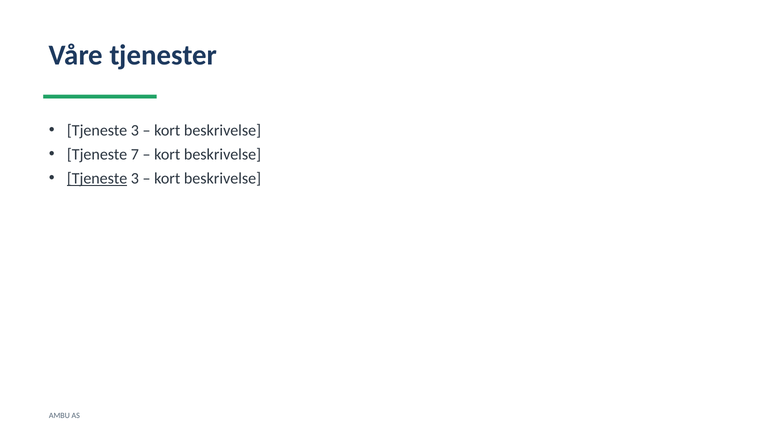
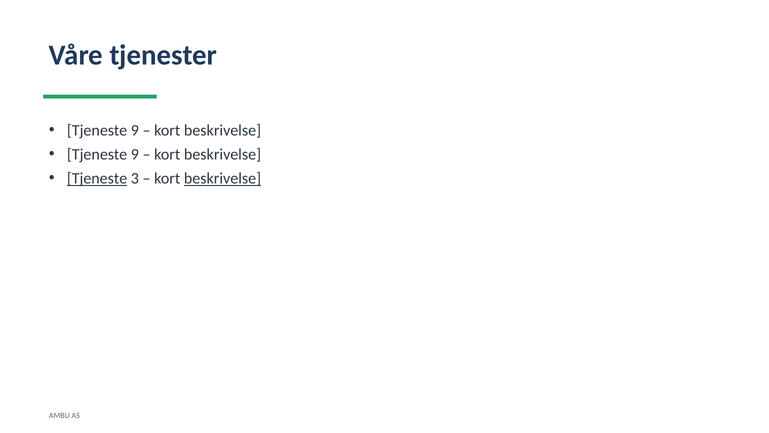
3 at (135, 130): 3 -> 9
7 at (135, 154): 7 -> 9
beskrivelse at (223, 178) underline: none -> present
